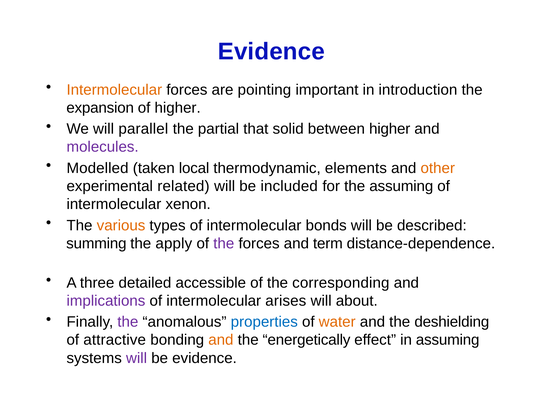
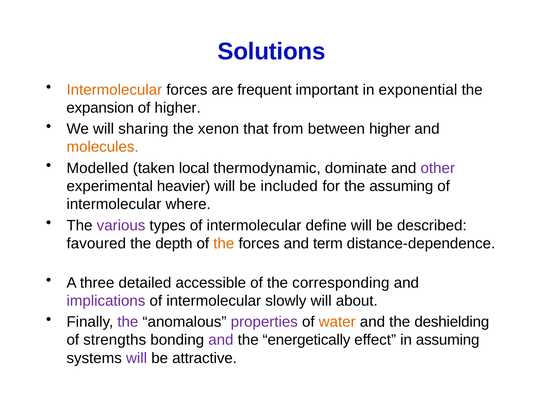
Evidence at (271, 51): Evidence -> Solutions
pointing: pointing -> frequent
introduction: introduction -> exponential
parallel: parallel -> sharing
partial: partial -> xenon
solid: solid -> from
molecules colour: purple -> orange
elements: elements -> dominate
other colour: orange -> purple
related: related -> heavier
xenon: xenon -> where
various colour: orange -> purple
bonds: bonds -> define
summing: summing -> favoured
apply: apply -> depth
the at (224, 244) colour: purple -> orange
arises: arises -> slowly
properties colour: blue -> purple
attractive: attractive -> strengths
and at (221, 340) colour: orange -> purple
be evidence: evidence -> attractive
